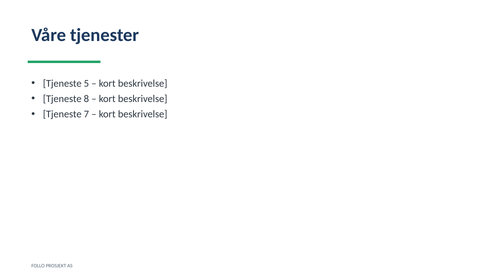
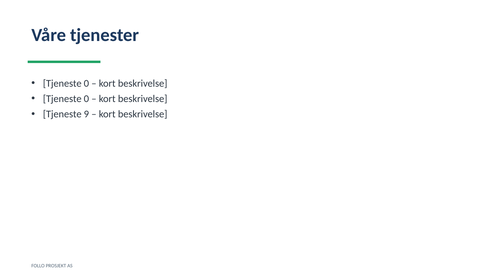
5 at (86, 83): 5 -> 0
8 at (86, 99): 8 -> 0
7: 7 -> 9
